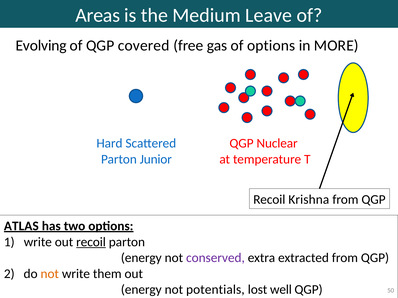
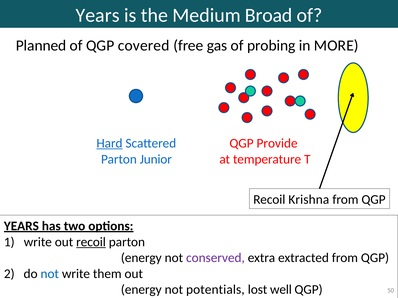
Areas at (98, 15): Areas -> Years
Leave: Leave -> Broad
Evolving: Evolving -> Planned
of options: options -> probing
Hard underline: none -> present
Nuclear: Nuclear -> Provide
ATLAS at (21, 226): ATLAS -> YEARS
not at (50, 274) colour: orange -> blue
